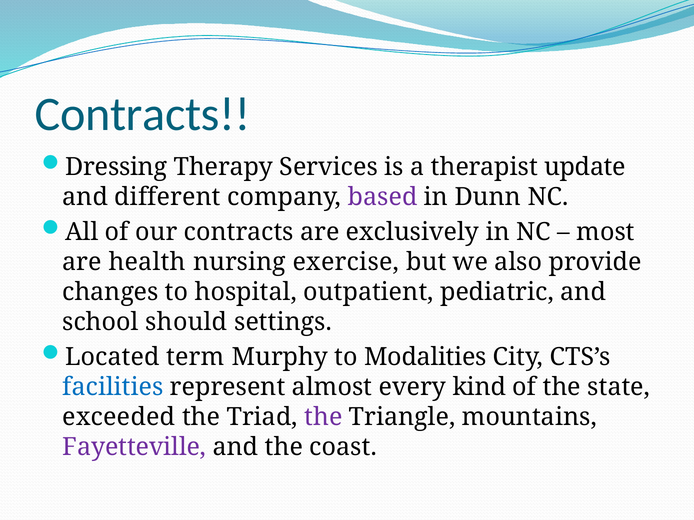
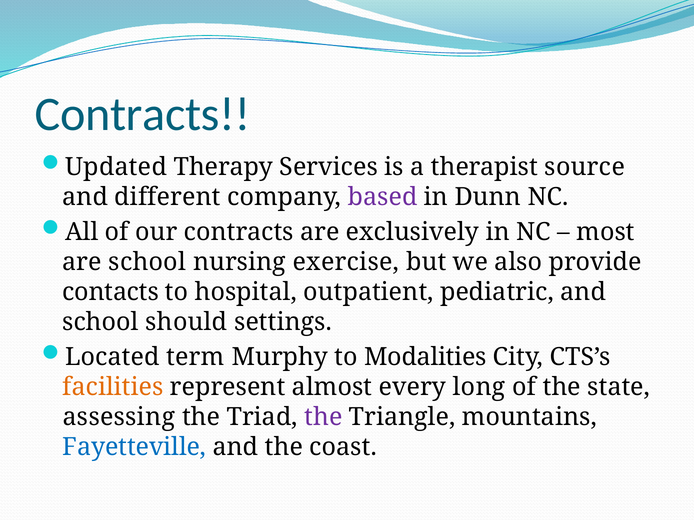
Dressing: Dressing -> Updated
update: update -> source
are health: health -> school
changes: changes -> contacts
facilities colour: blue -> orange
kind: kind -> long
exceeded: exceeded -> assessing
Fayetteville colour: purple -> blue
